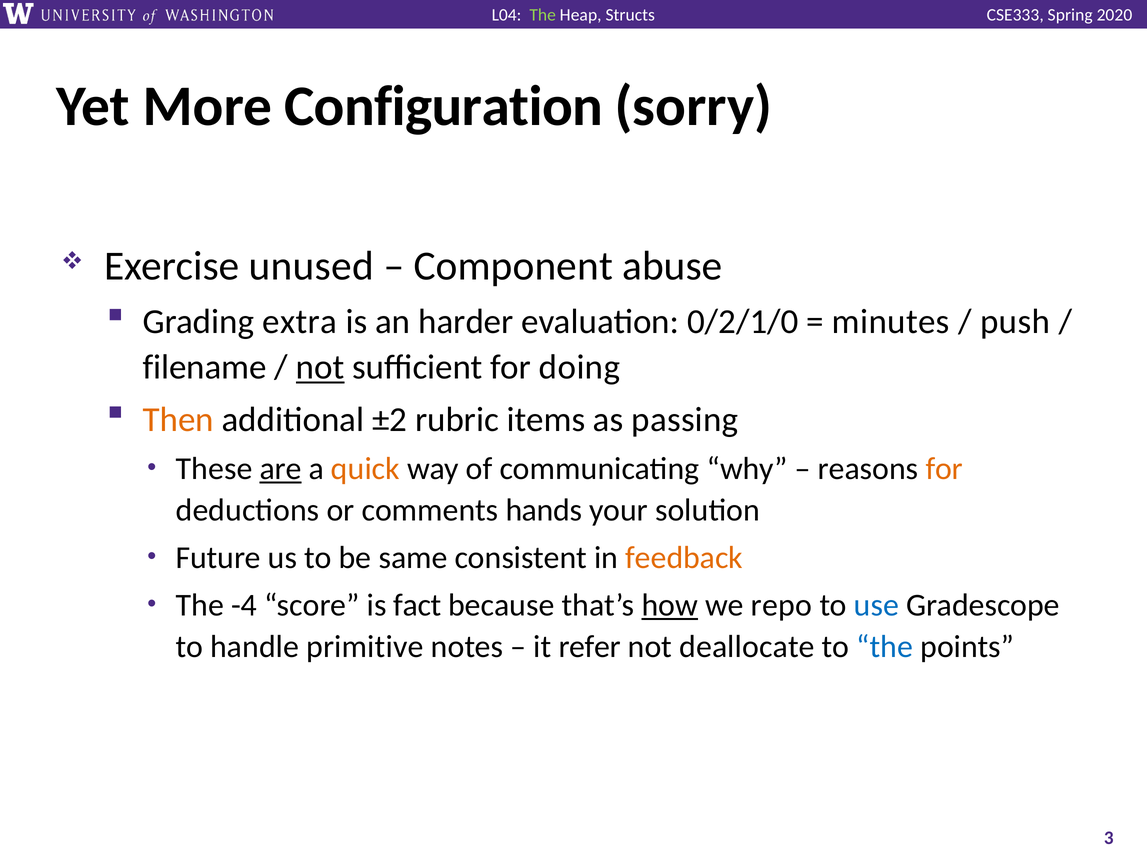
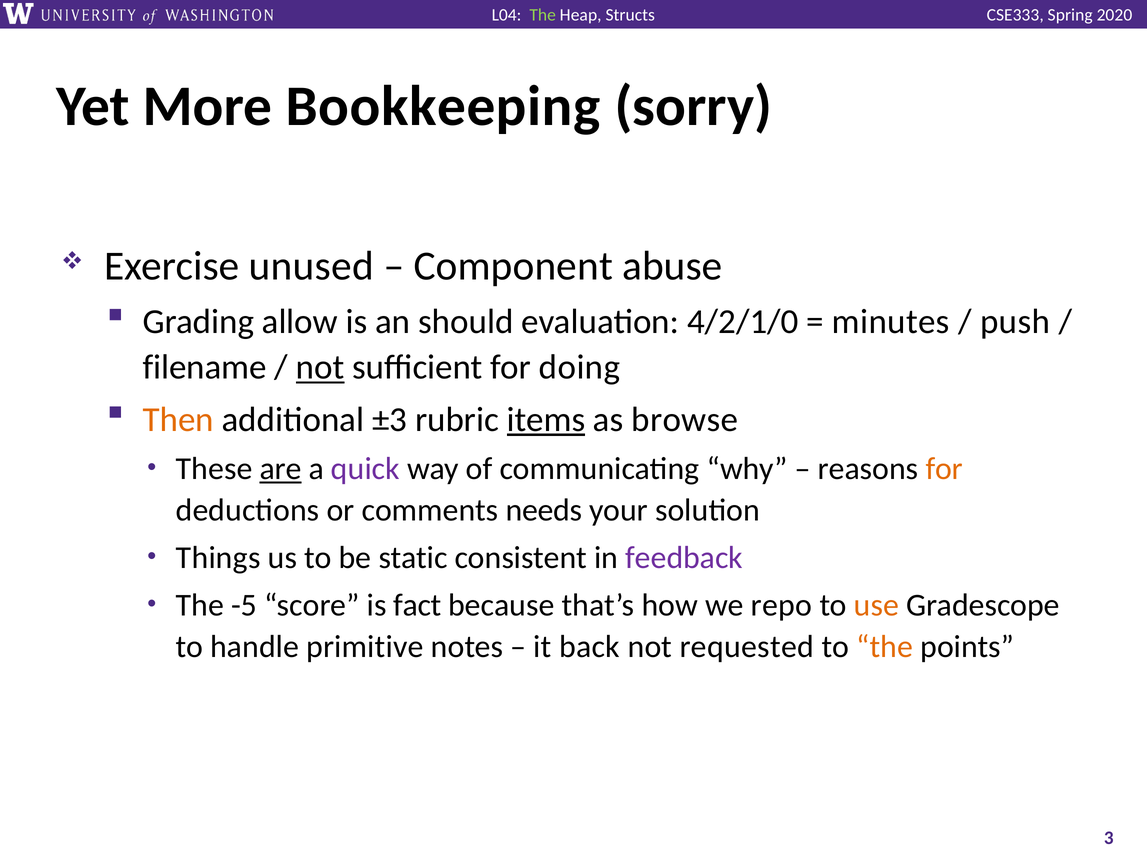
Configuration: Configuration -> Bookkeeping
extra: extra -> allow
harder: harder -> should
0/2/1/0: 0/2/1/0 -> 4/2/1/0
±2: ±2 -> ±3
items underline: none -> present
passing: passing -> browse
quick colour: orange -> purple
hands: hands -> needs
Future: Future -> Things
same: same -> static
feedback colour: orange -> purple
-4: -4 -> -5
how underline: present -> none
use colour: blue -> orange
refer: refer -> back
deallocate: deallocate -> requested
the at (885, 647) colour: blue -> orange
